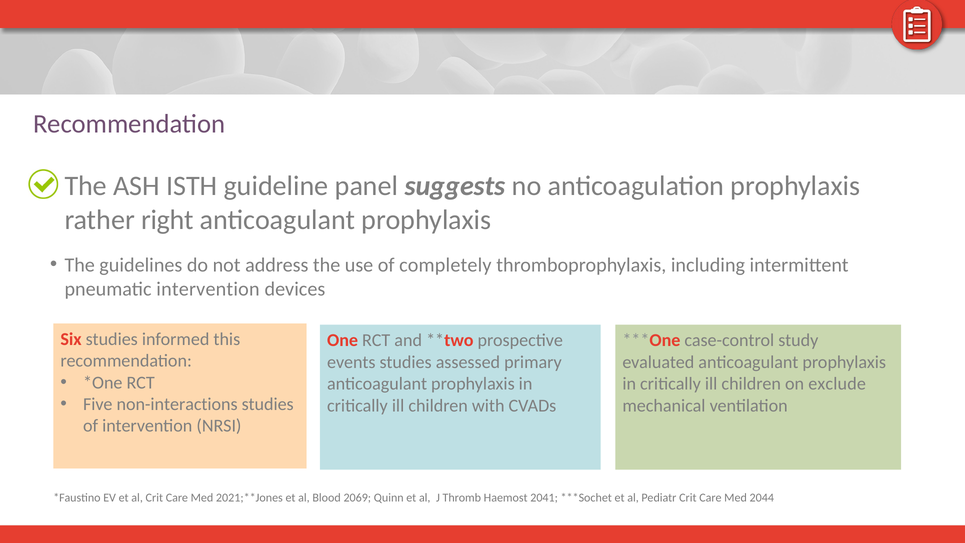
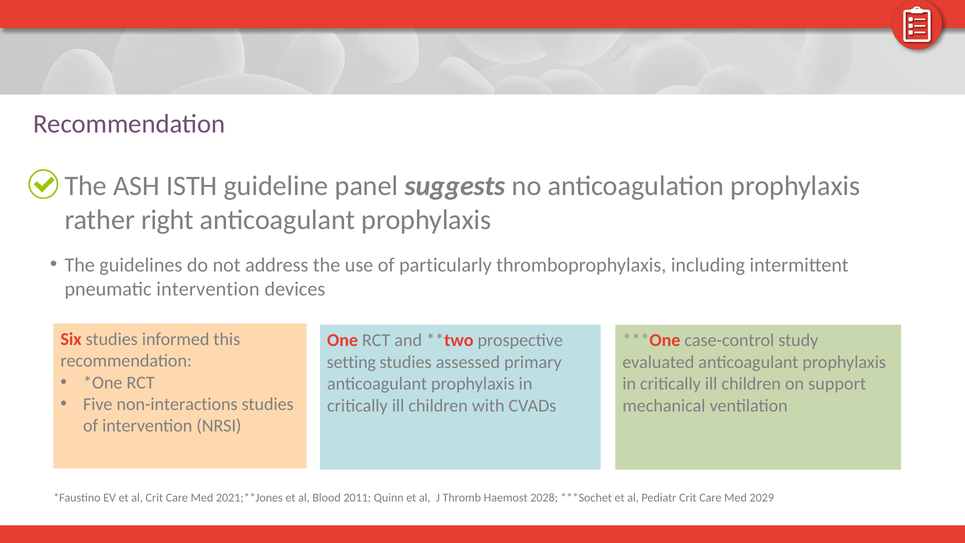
completely: completely -> particularly
events: events -> setting
exclude: exclude -> support
2069: 2069 -> 2011
2041: 2041 -> 2028
2044: 2044 -> 2029
